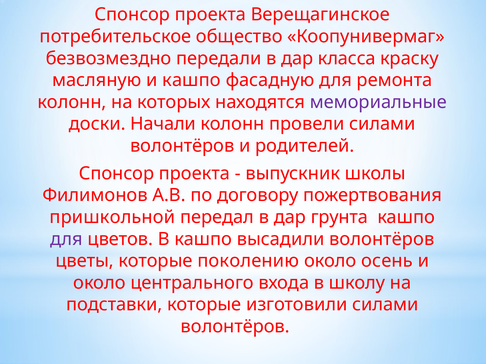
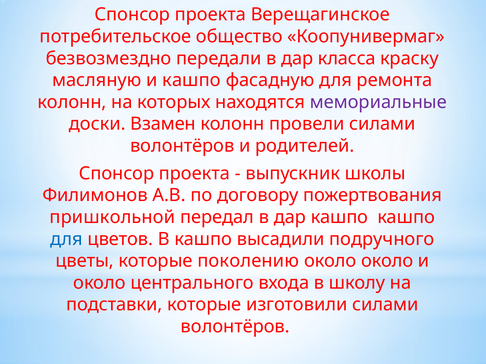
Начали: Начали -> Взамен
дар грунта: грунта -> кашпо
для at (66, 239) colour: purple -> blue
высадили волонтёров: волонтёров -> подручного
около осень: осень -> около
